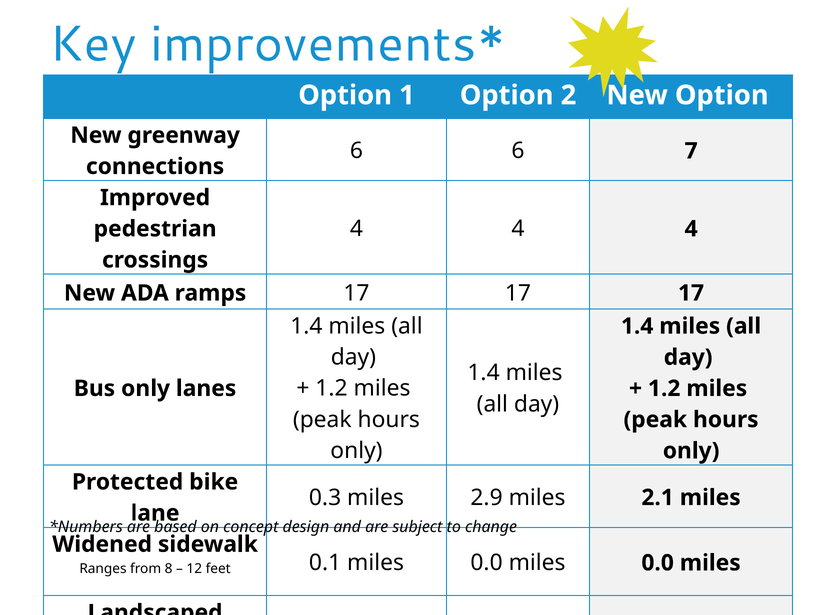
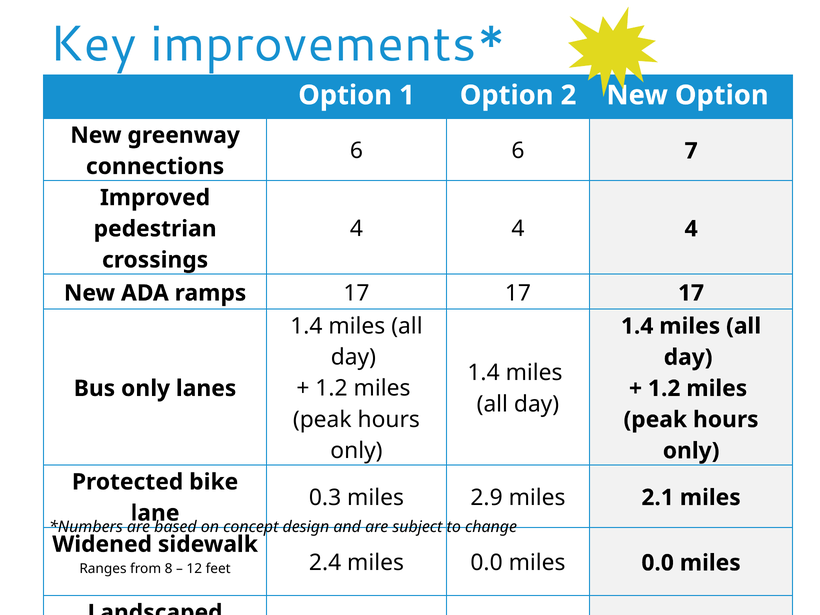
0.1: 0.1 -> 2.4
